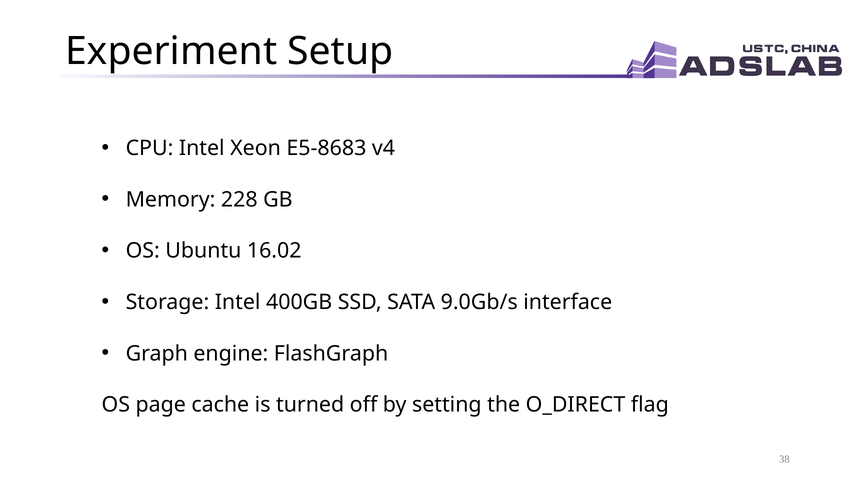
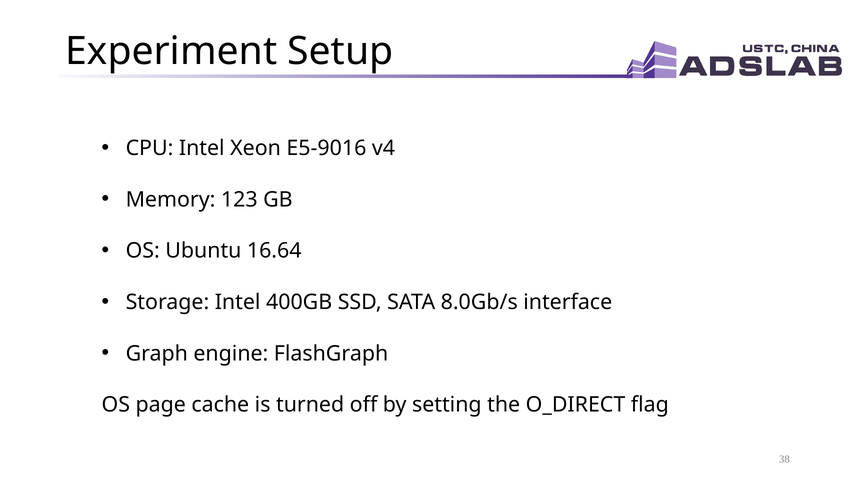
E5-8683: E5-8683 -> E5-9016
228: 228 -> 123
16.02: 16.02 -> 16.64
9.0Gb/s: 9.0Gb/s -> 8.0Gb/s
